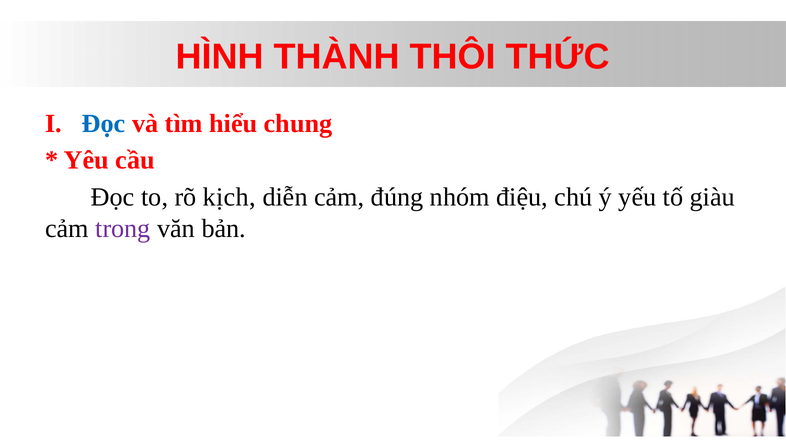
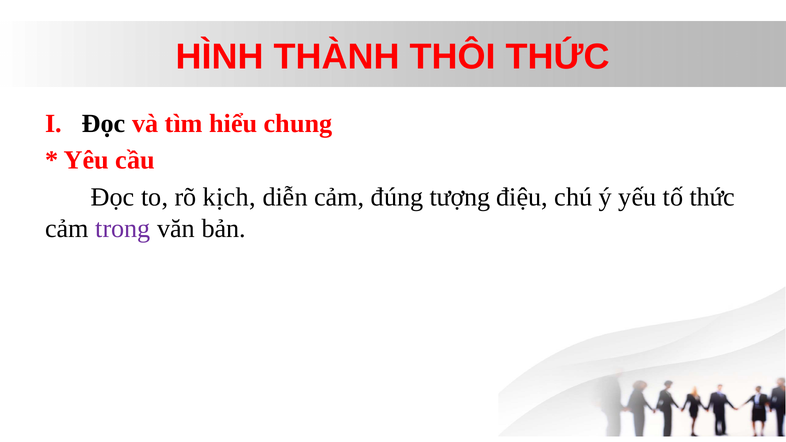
Đọc at (104, 124) colour: blue -> black
nhóm: nhóm -> tượng
tố giàu: giàu -> thức
